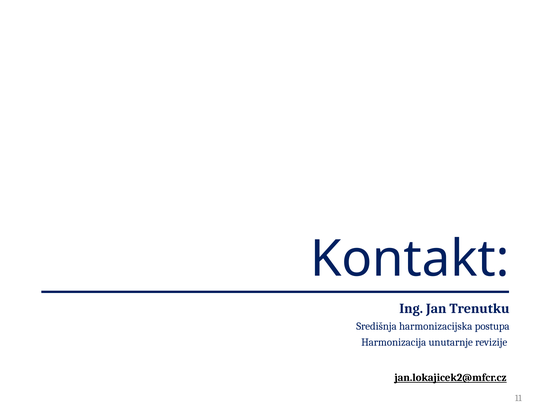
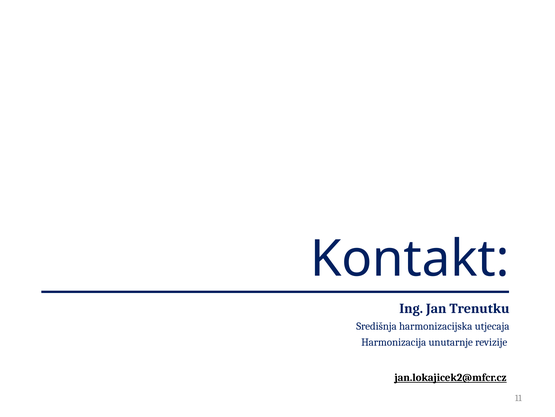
postupa: postupa -> utjecaja
